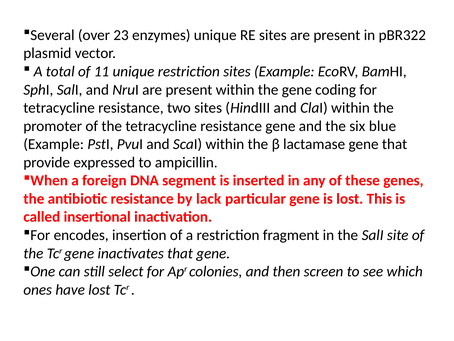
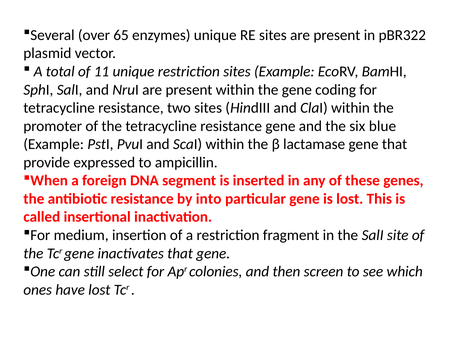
23: 23 -> 65
lack: lack -> into
encodes: encodes -> medium
